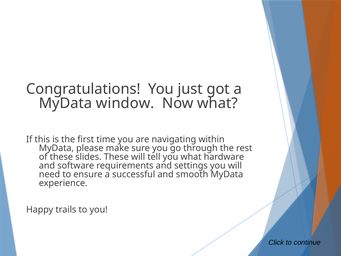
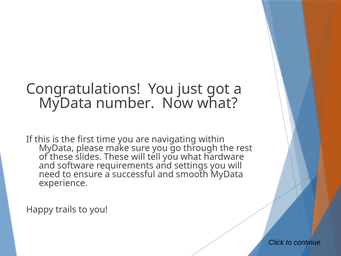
window: window -> number
